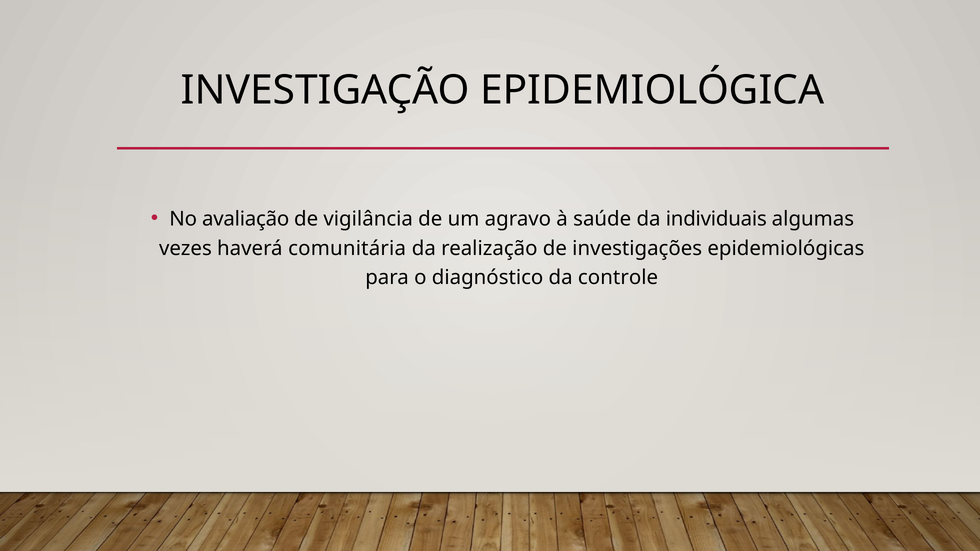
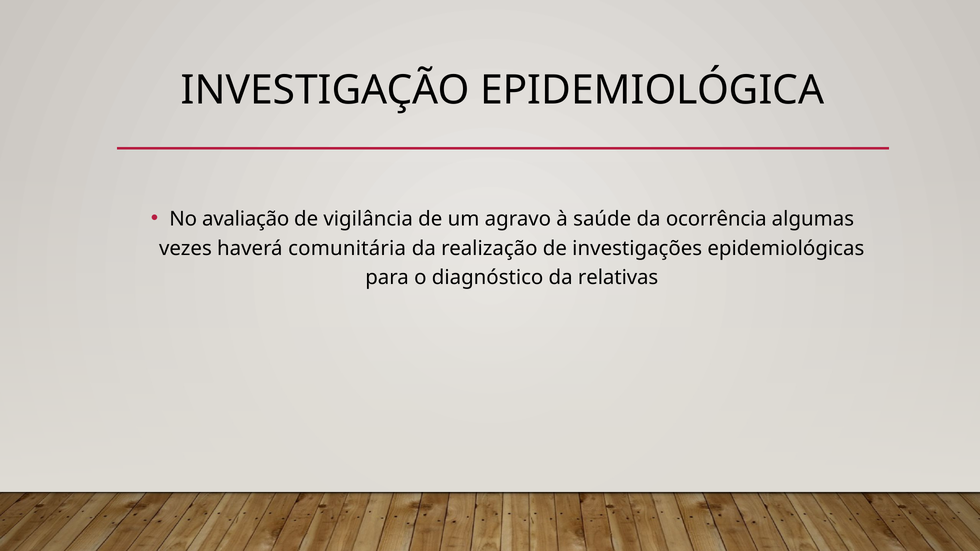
individuais: individuais -> ocorrência
controle: controle -> relativas
